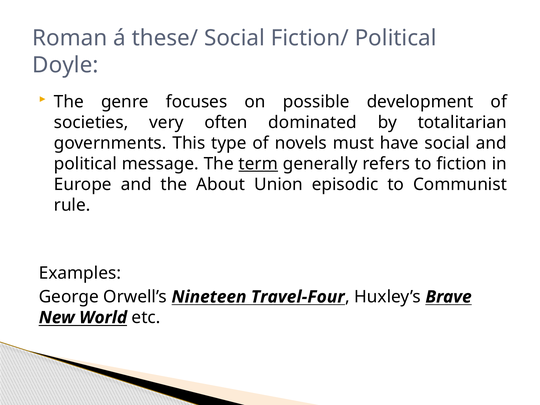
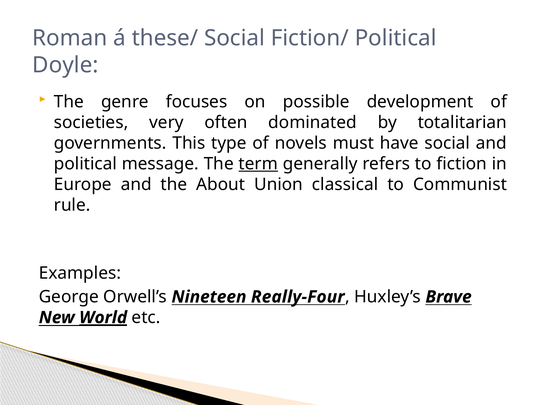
episodic: episodic -> classical
Travel-Four: Travel-Four -> Really-Four
World underline: none -> present
